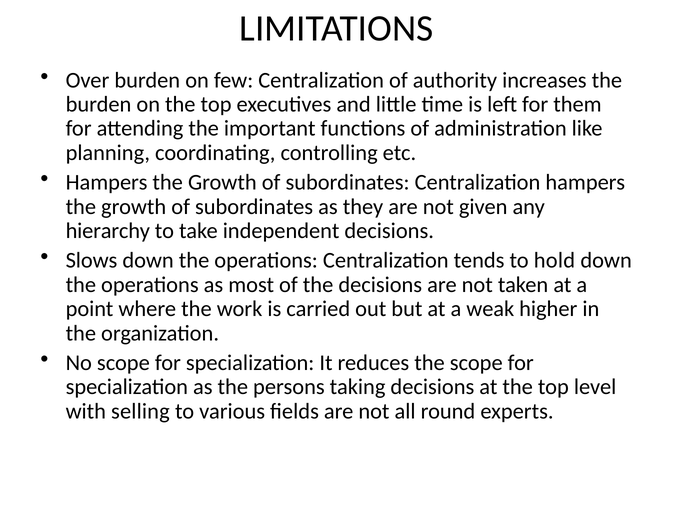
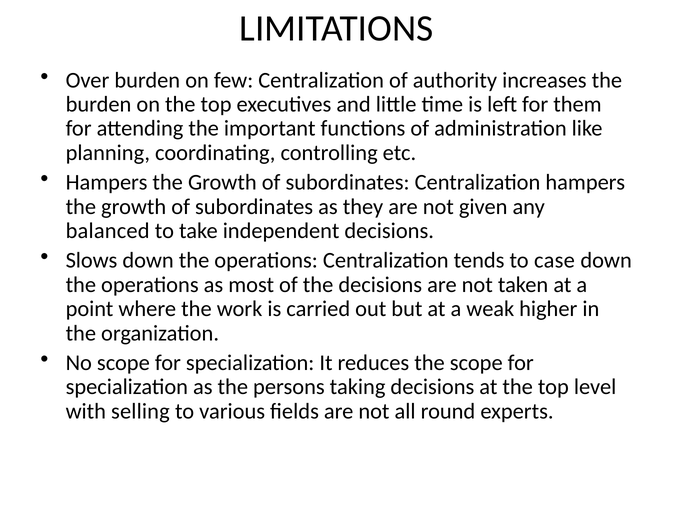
hierarchy: hierarchy -> balanced
hold: hold -> case
